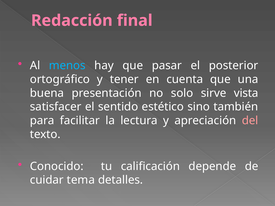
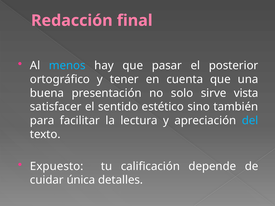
del colour: pink -> light blue
Conocido: Conocido -> Expuesto
tema: tema -> única
